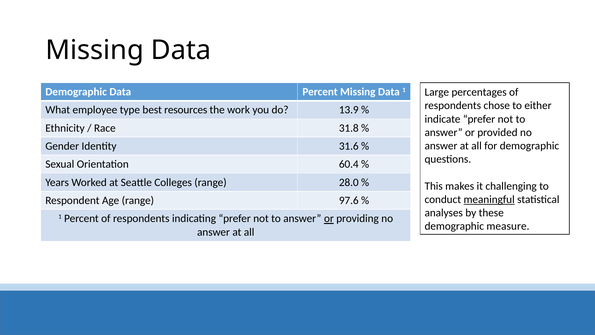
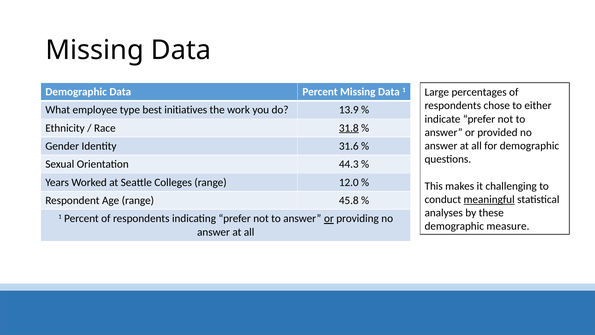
resources: resources -> initiatives
31.8 underline: none -> present
60.4: 60.4 -> 44.3
28.0: 28.0 -> 12.0
97.6: 97.6 -> 45.8
